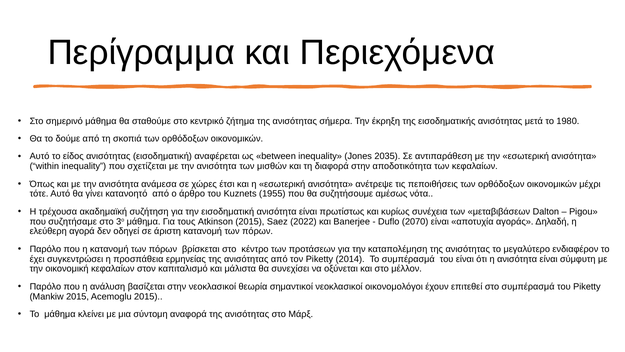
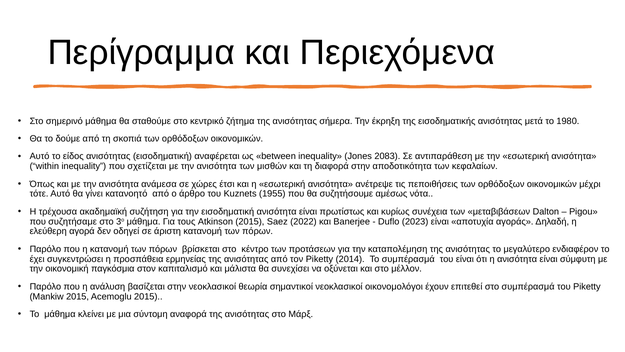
2035: 2035 -> 2083
2070: 2070 -> 2023
οικονομική κεφαλαίων: κεφαλαίων -> παγκόσμια
